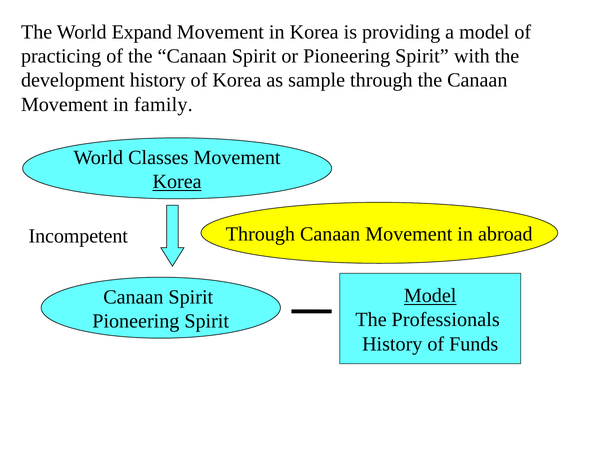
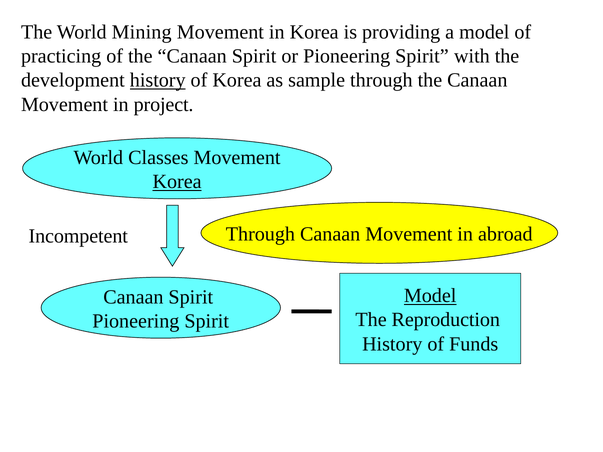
Expand: Expand -> Mining
history at (158, 80) underline: none -> present
family: family -> project
Professionals: Professionals -> Reproduction
